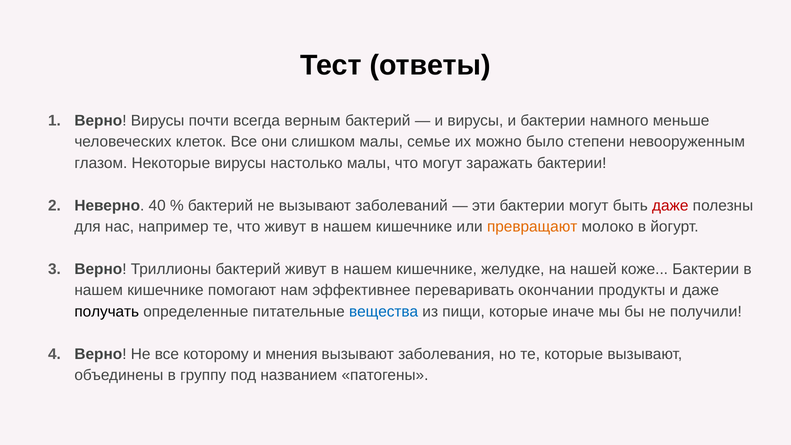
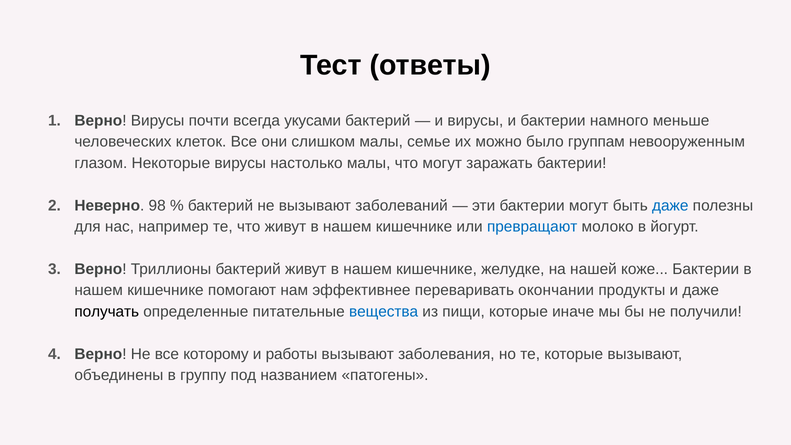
верным: верным -> укусами
степени: степени -> группам
40: 40 -> 98
даже at (670, 205) colour: red -> blue
превращают colour: orange -> blue
мнения: мнения -> работы
